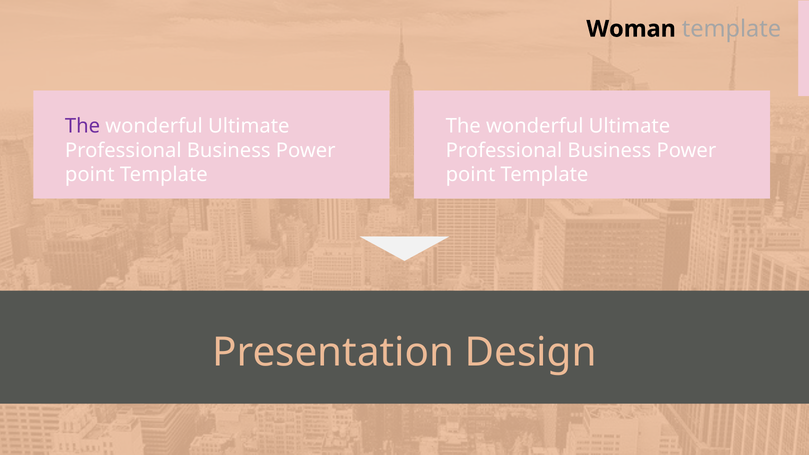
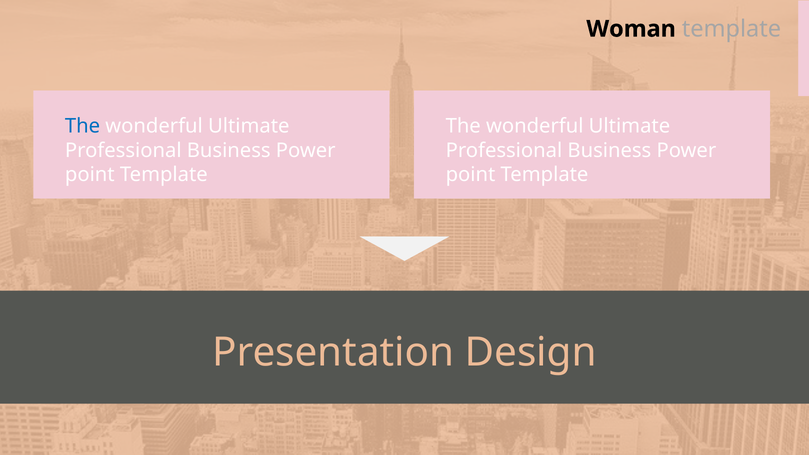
The at (83, 126) colour: purple -> blue
